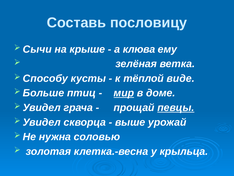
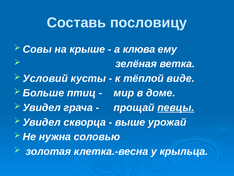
Сычи: Сычи -> Совы
Способу: Способу -> Условий
мир underline: present -> none
